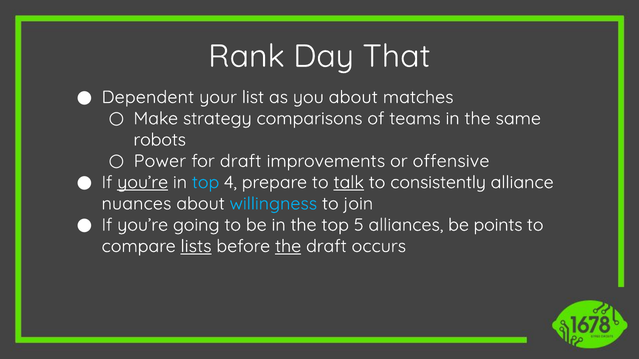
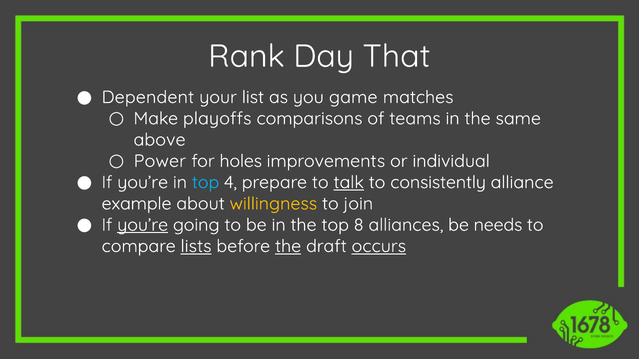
you about: about -> game
strategy: strategy -> playoffs
robots: robots -> above
for draft: draft -> holes
offensive: offensive -> individual
you’re at (143, 183) underline: present -> none
nuances: nuances -> example
willingness colour: light blue -> yellow
you’re at (143, 225) underline: none -> present
5: 5 -> 8
points: points -> needs
occurs underline: none -> present
